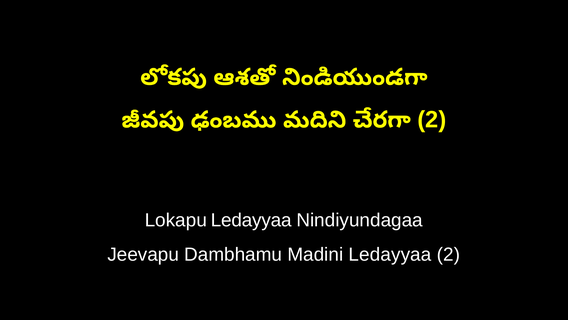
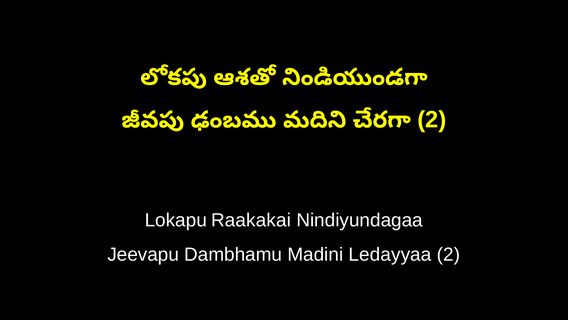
Lokapu Ledayyaa: Ledayyaa -> Raakakai
